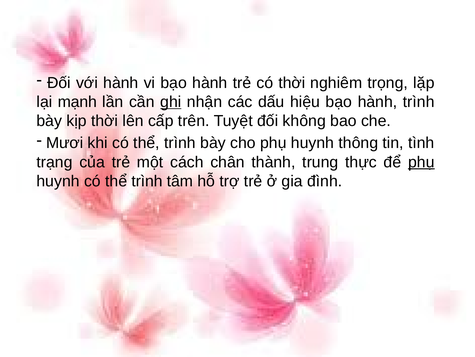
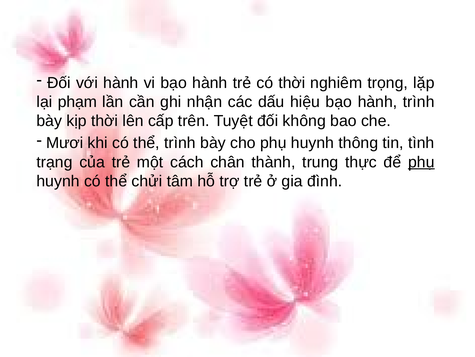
mạnh: mạnh -> phạm
ghi underline: present -> none
huynh có thể trình: trình -> chửi
